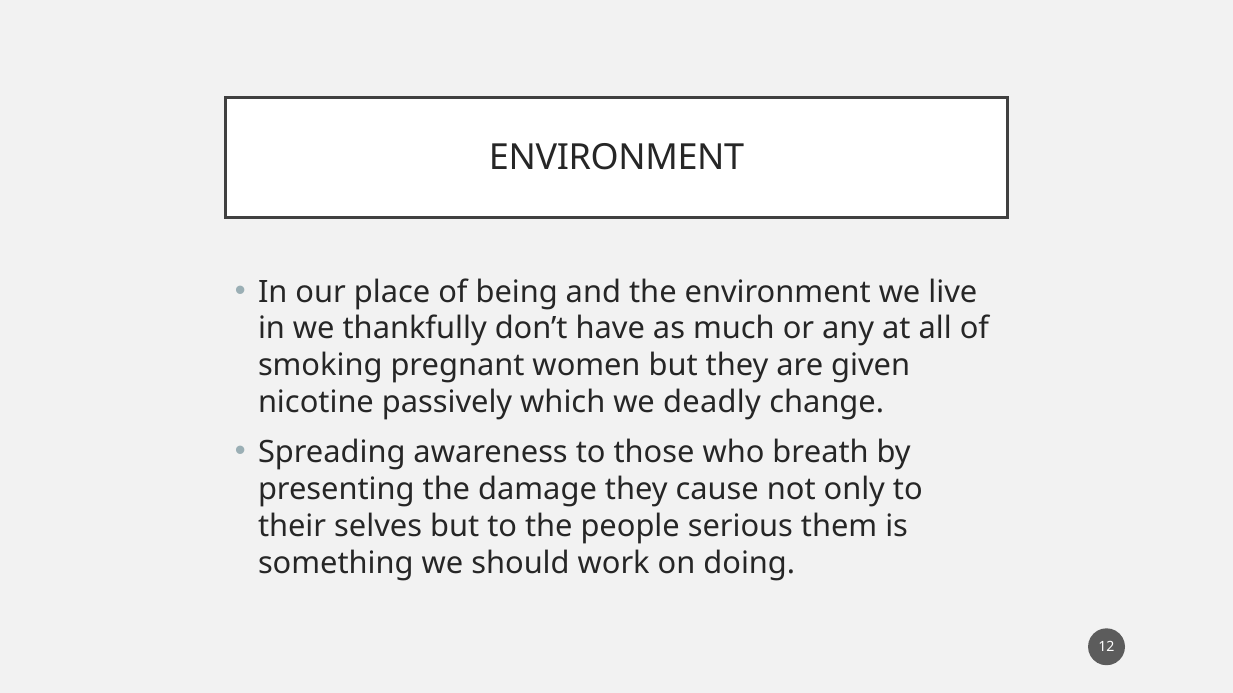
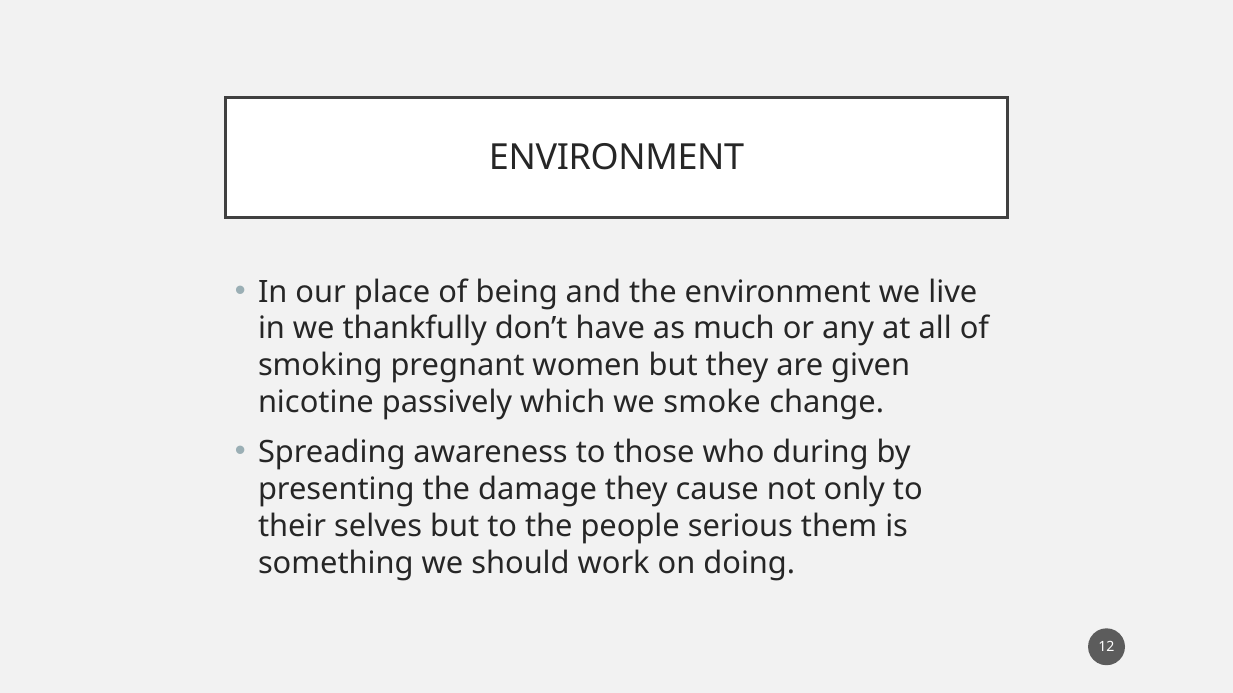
deadly: deadly -> smoke
breath: breath -> during
